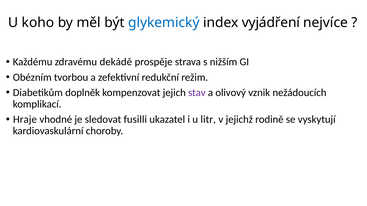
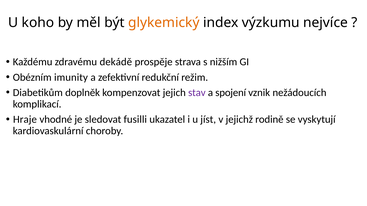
glykemický colour: blue -> orange
vyjádření: vyjádření -> výzkumu
tvorbou: tvorbou -> imunity
olivový: olivový -> spojení
litr: litr -> jíst
